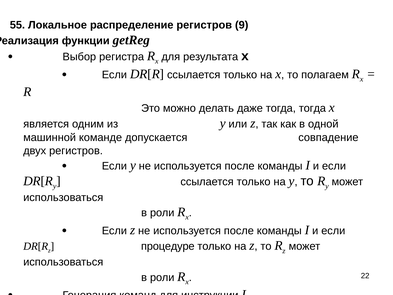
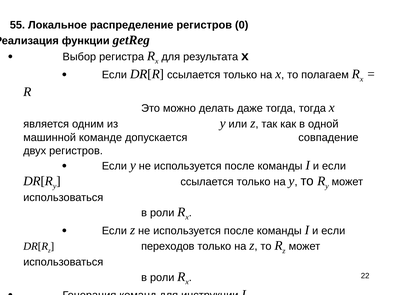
9: 9 -> 0
процедуре: процедуре -> переходов
